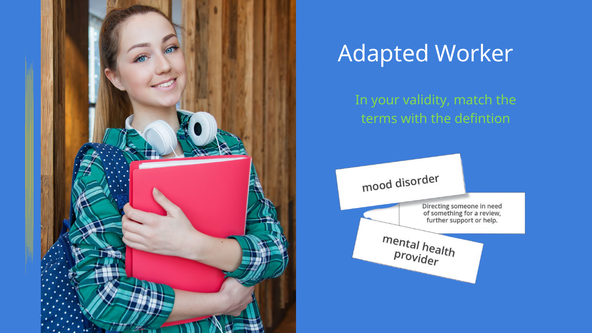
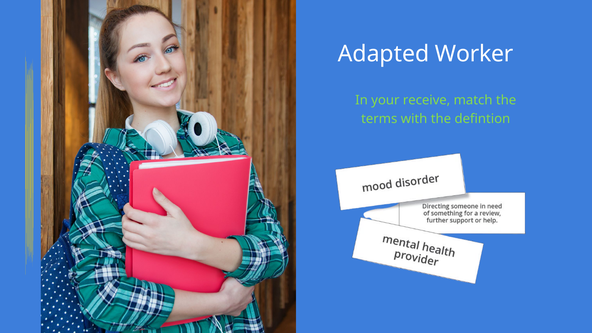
validity: validity -> receive
